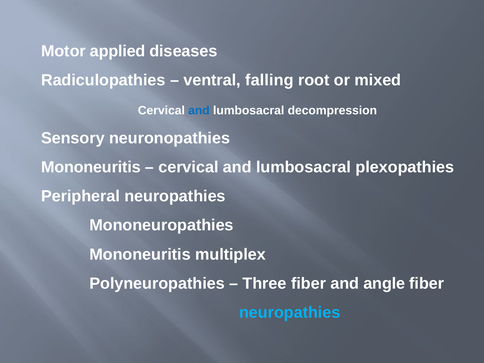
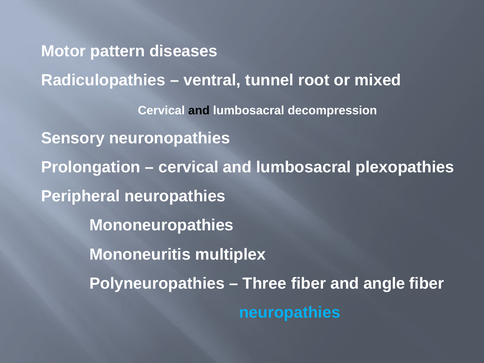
applied: applied -> pattern
falling: falling -> tunnel
and at (199, 111) colour: blue -> black
Mononeuritis at (91, 167): Mononeuritis -> Prolongation
